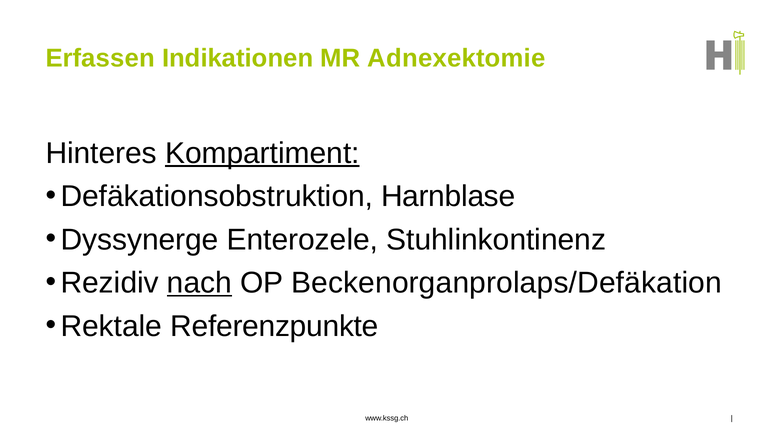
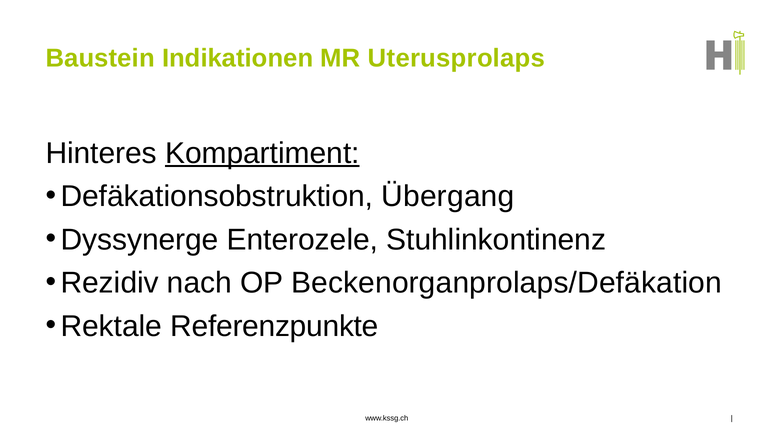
Erfassen: Erfassen -> Baustein
Adnexektomie: Adnexektomie -> Uterusprolaps
Harnblase: Harnblase -> Übergang
nach underline: present -> none
